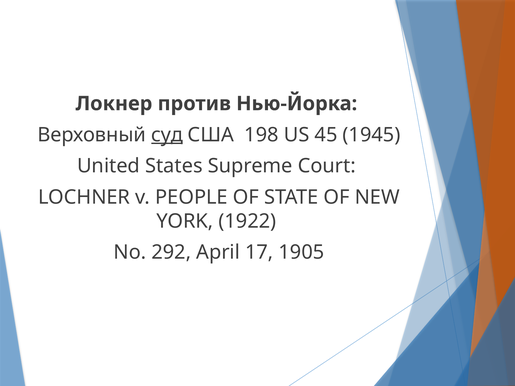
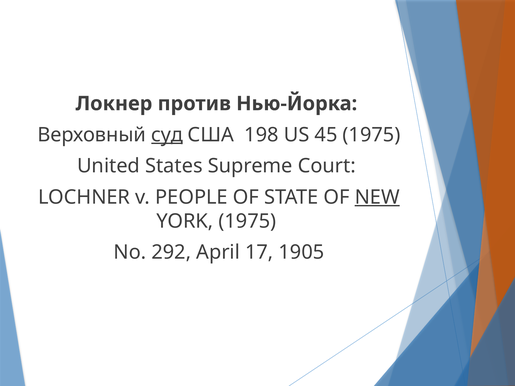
45 1945: 1945 -> 1975
NEW underline: none -> present
YORK 1922: 1922 -> 1975
